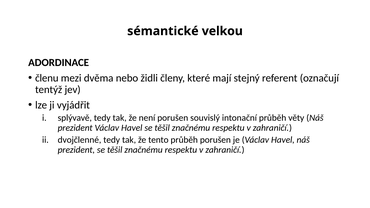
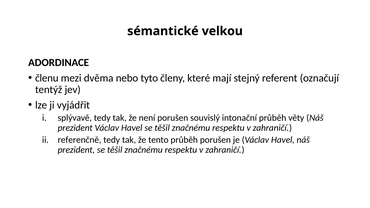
židli: židli -> tyto
dvojčlenné: dvojčlenné -> referenčně
